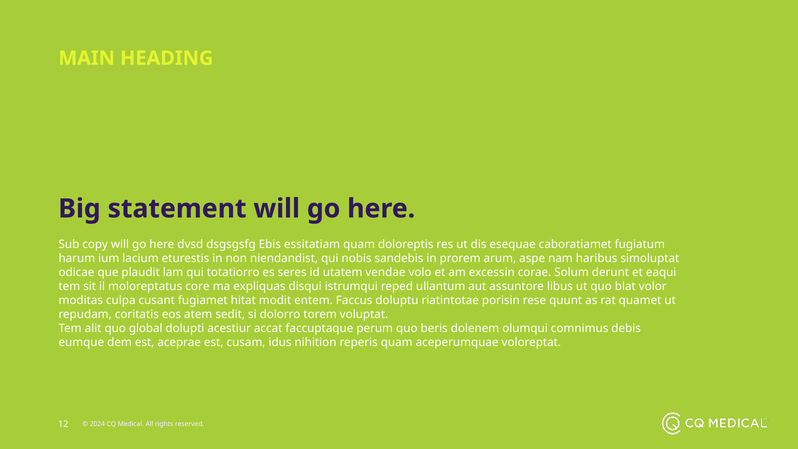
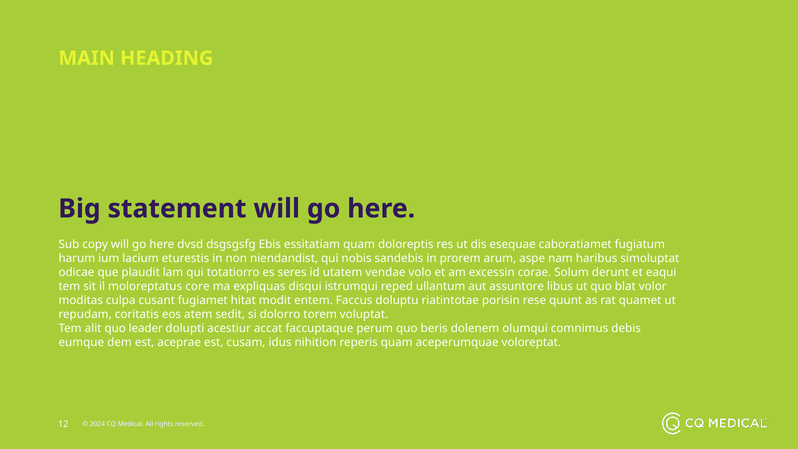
global: global -> leader
